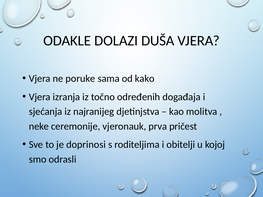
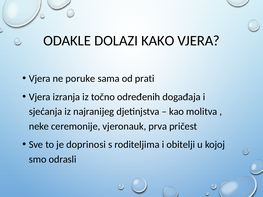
DUŠA: DUŠA -> KAKO
kako: kako -> prati
